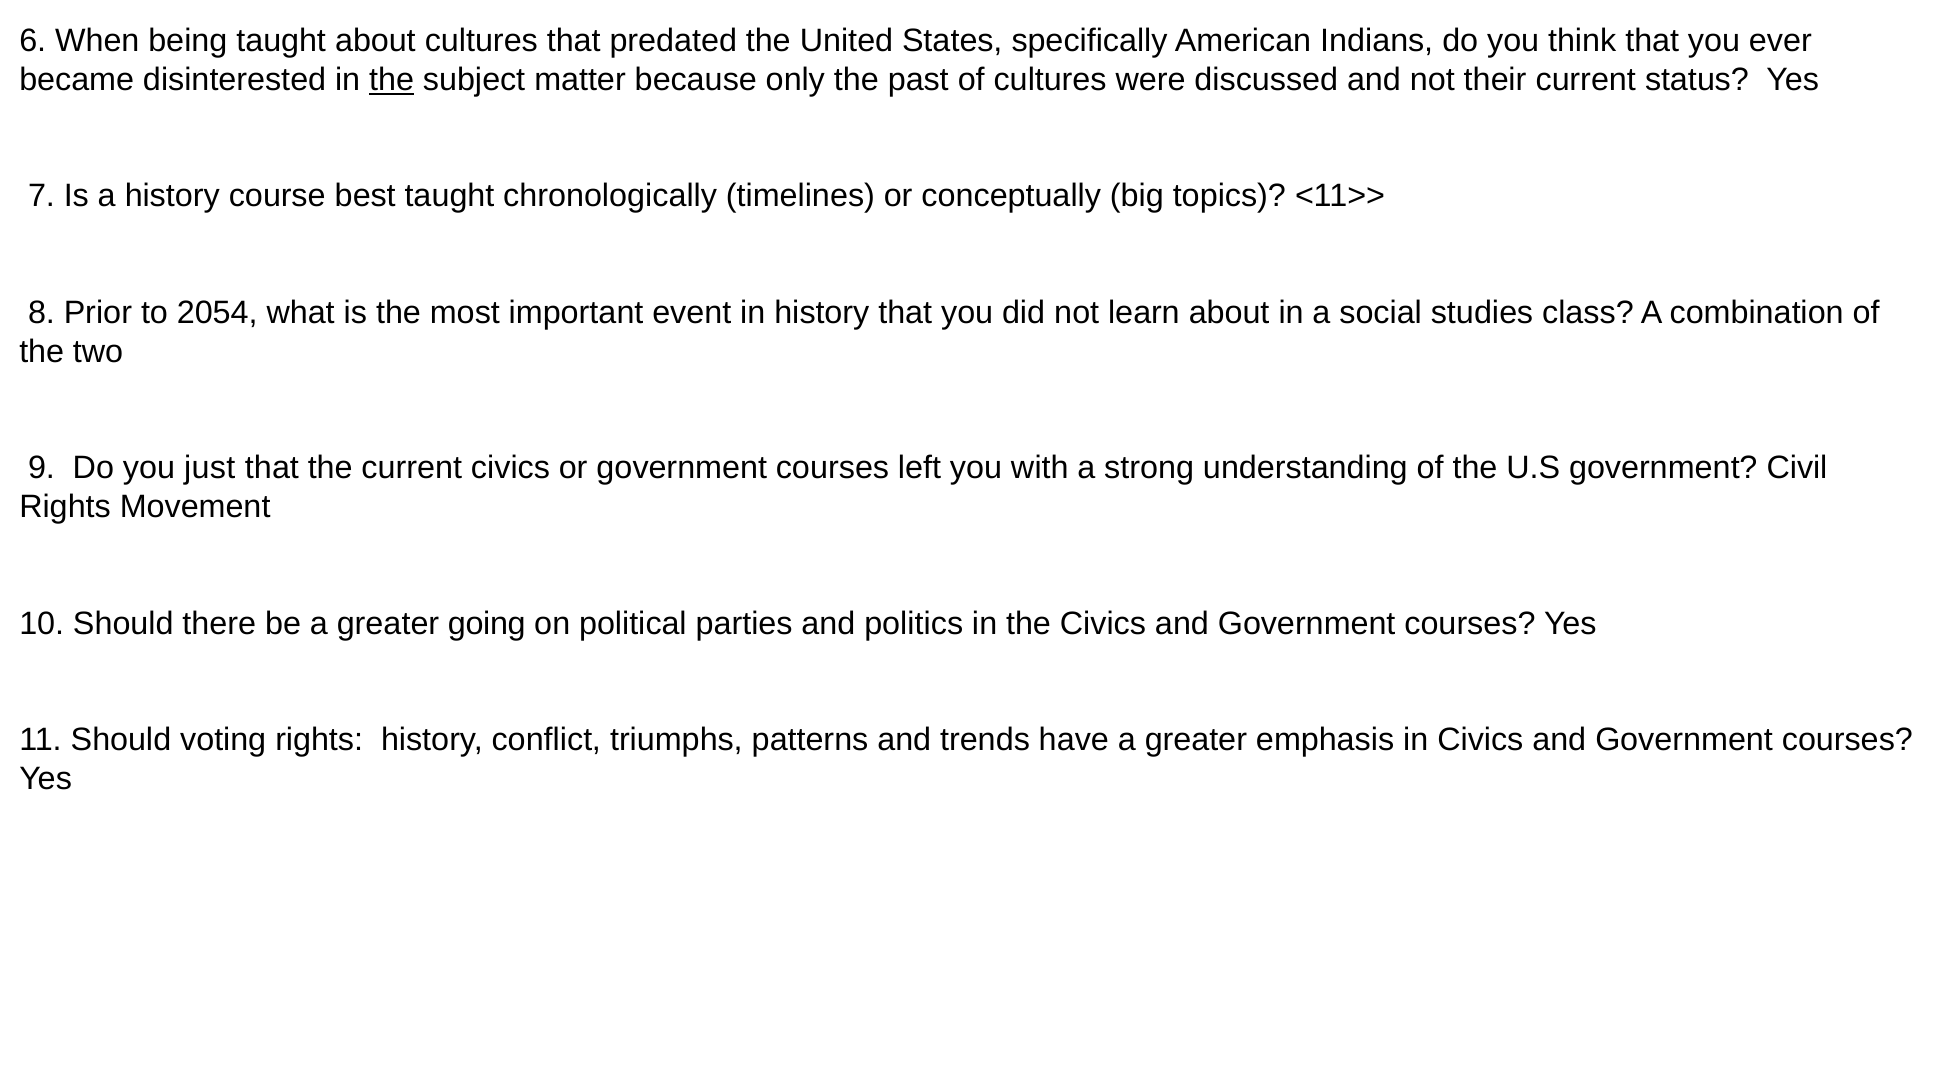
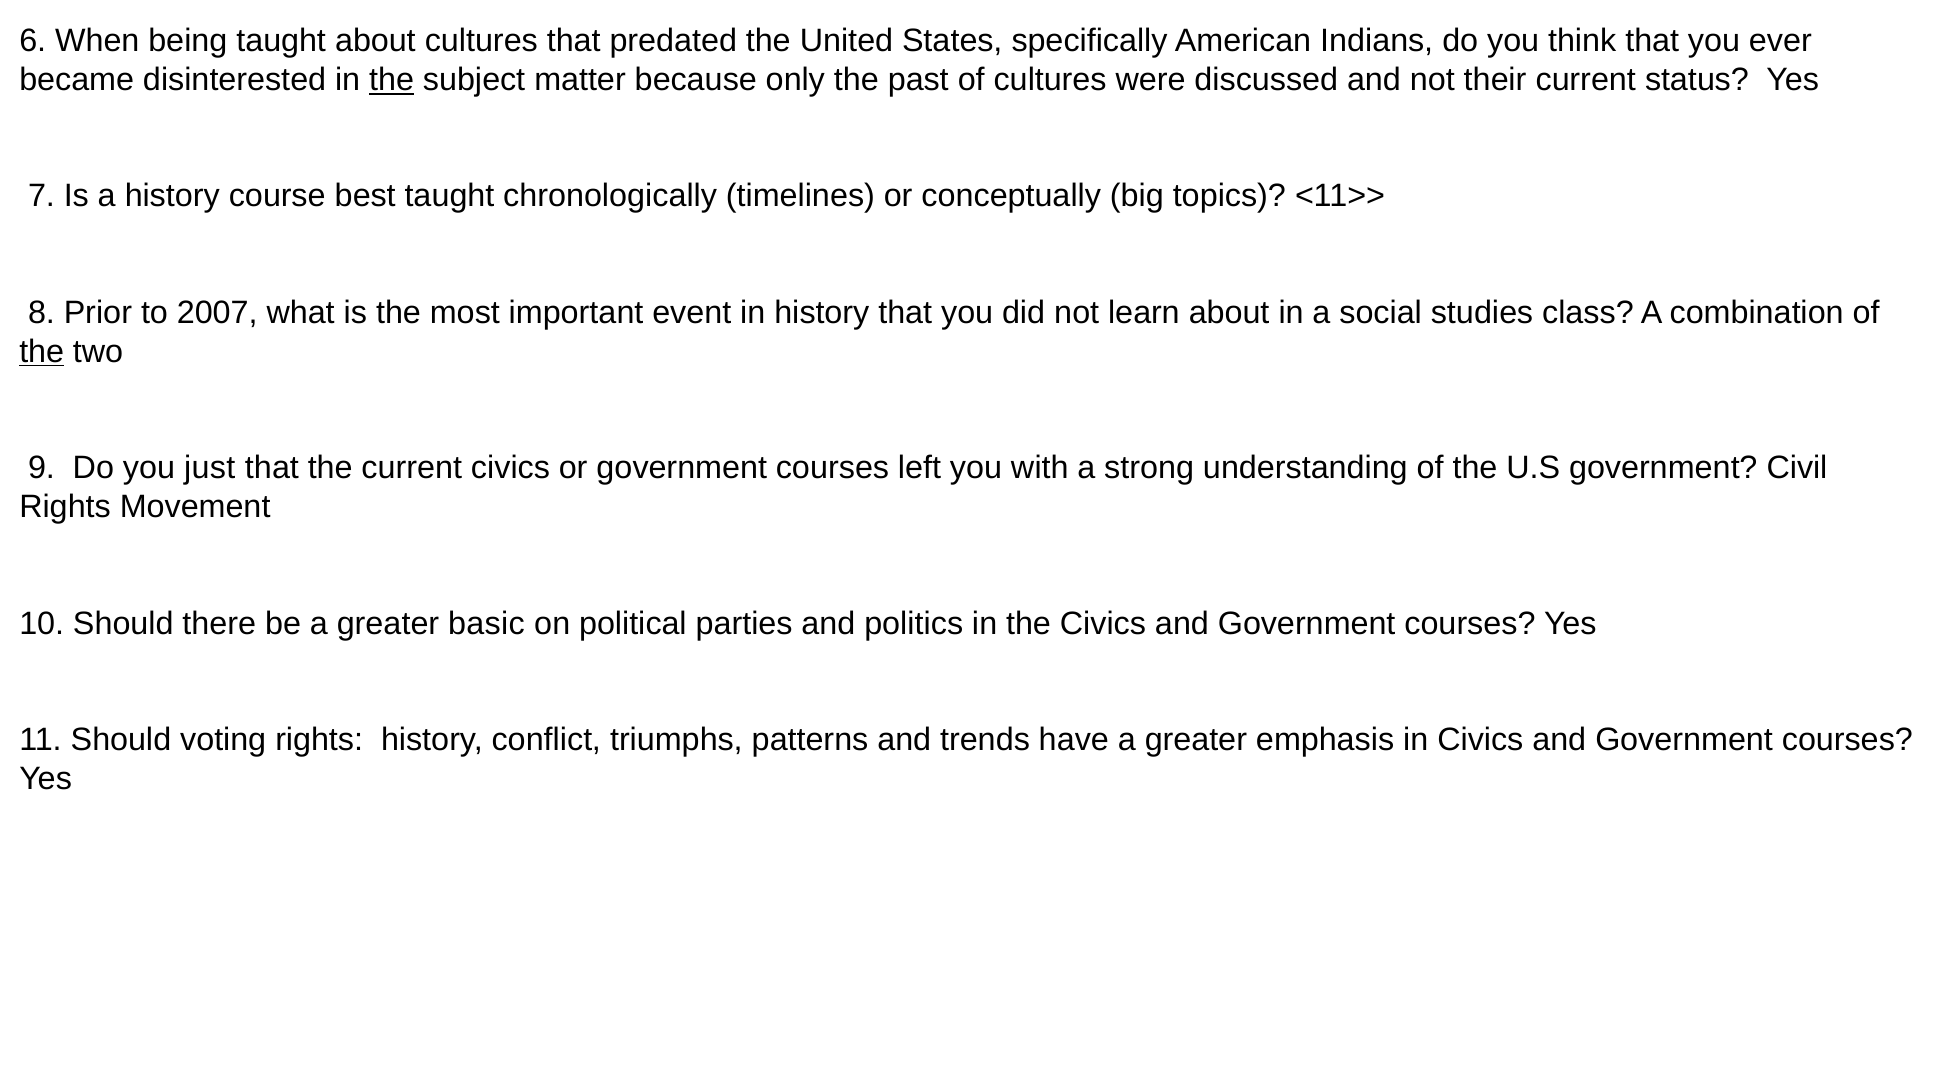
2054: 2054 -> 2007
the at (42, 352) underline: none -> present
going: going -> basic
